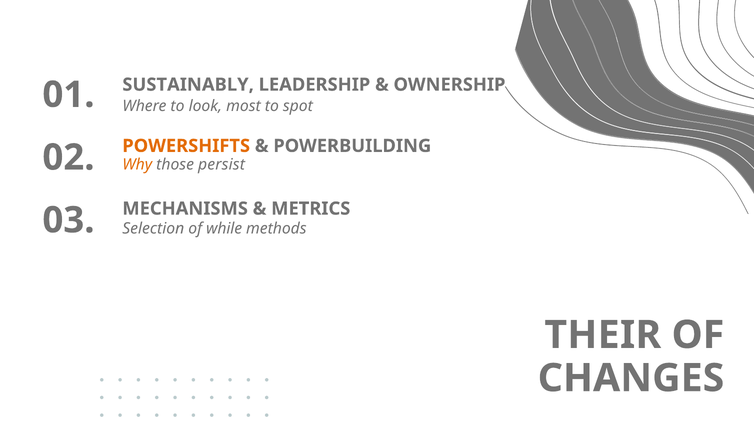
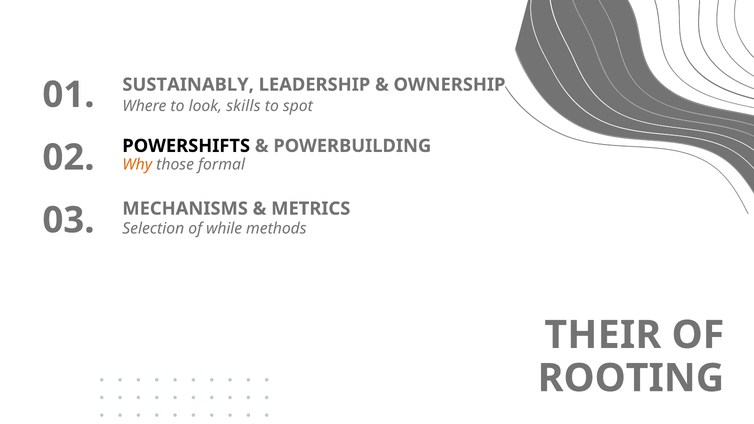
most: most -> skills
POWERSHIFTS colour: orange -> black
persist: persist -> formal
CHANGES: CHANGES -> ROOTING
